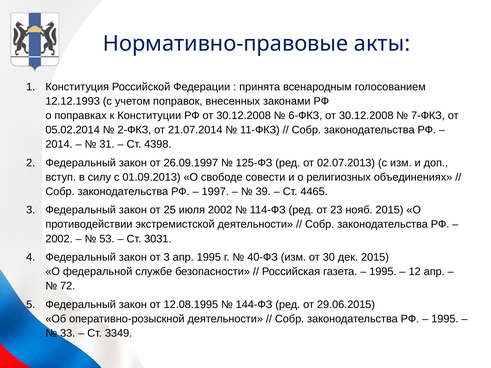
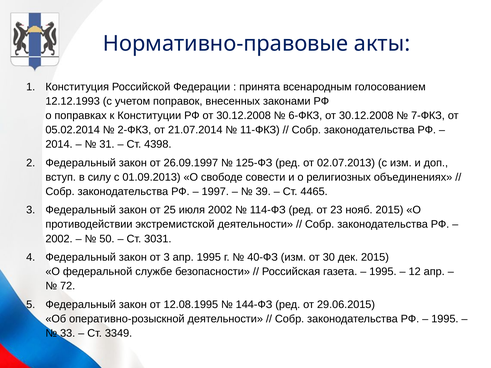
53: 53 -> 50
